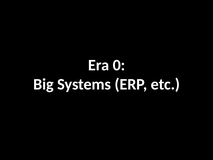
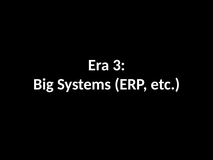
0: 0 -> 3
